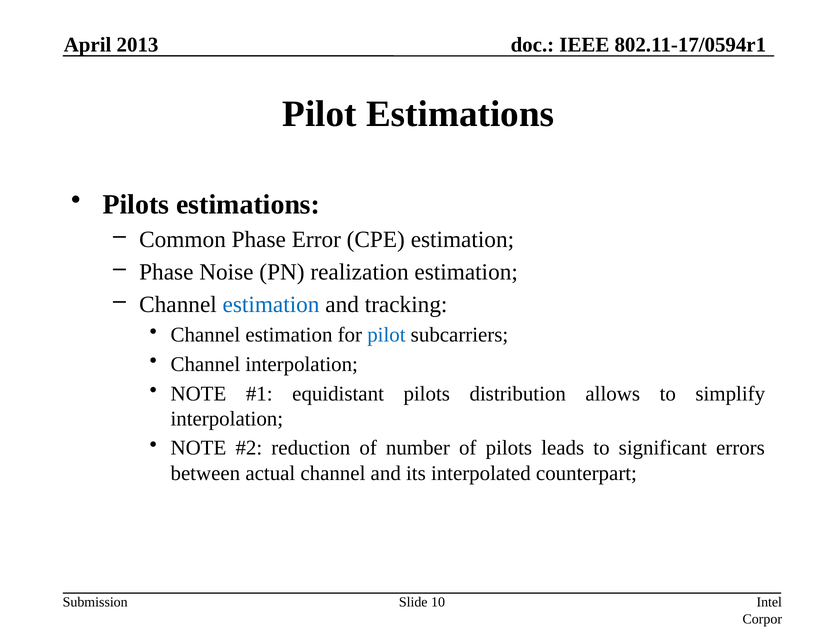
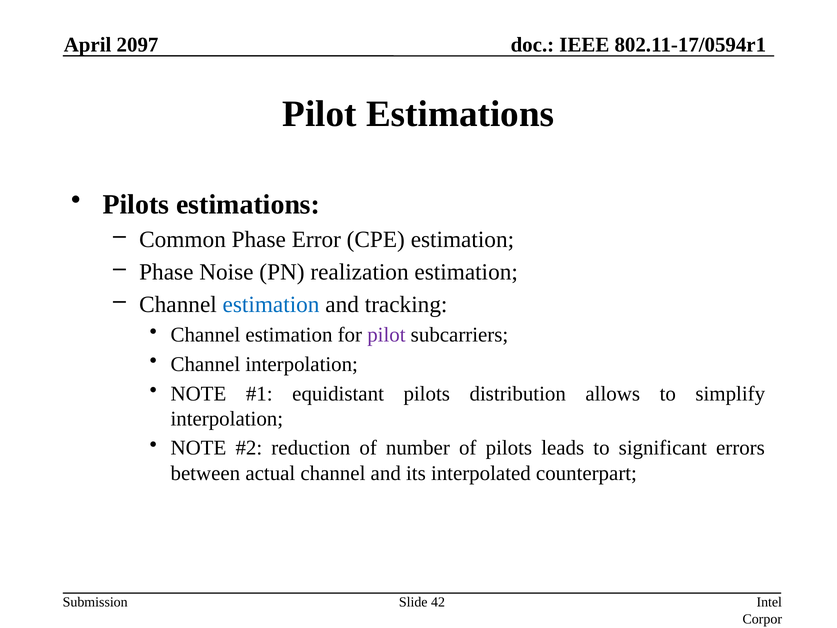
2013: 2013 -> 2097
pilot at (386, 335) colour: blue -> purple
10: 10 -> 42
